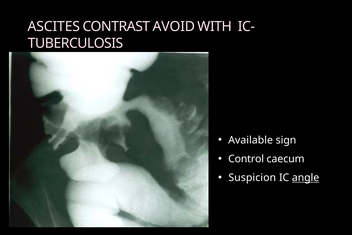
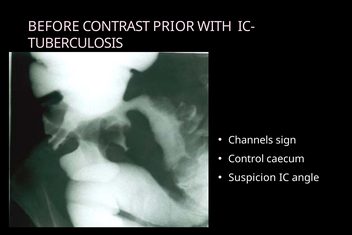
ASCITES: ASCITES -> BEFORE
AVOID: AVOID -> PRIOR
Available: Available -> Channels
angle underline: present -> none
